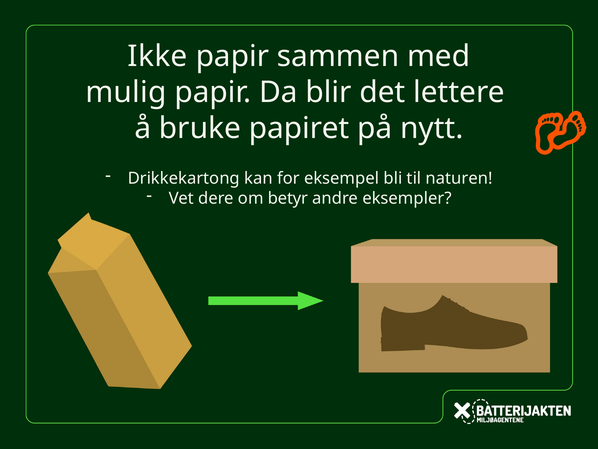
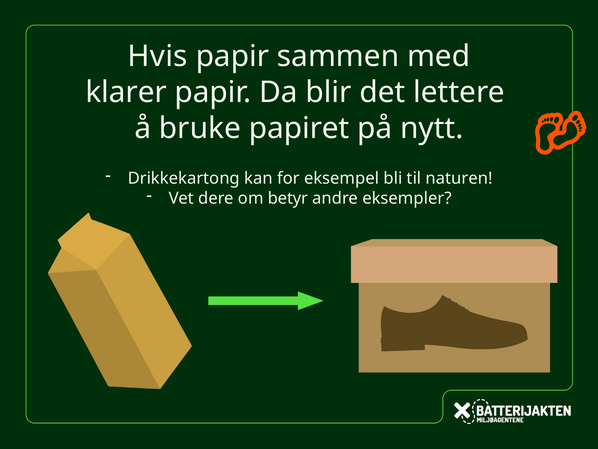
Ikke: Ikke -> Hvis
mulig: mulig -> klarer
